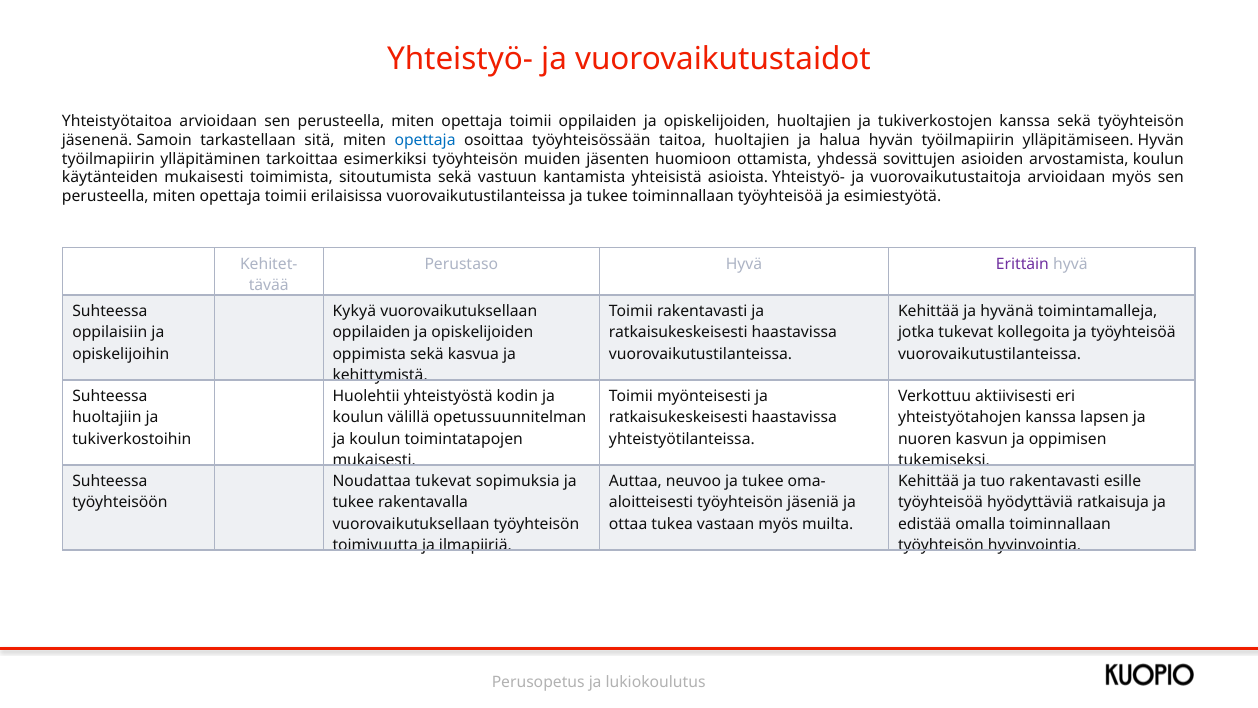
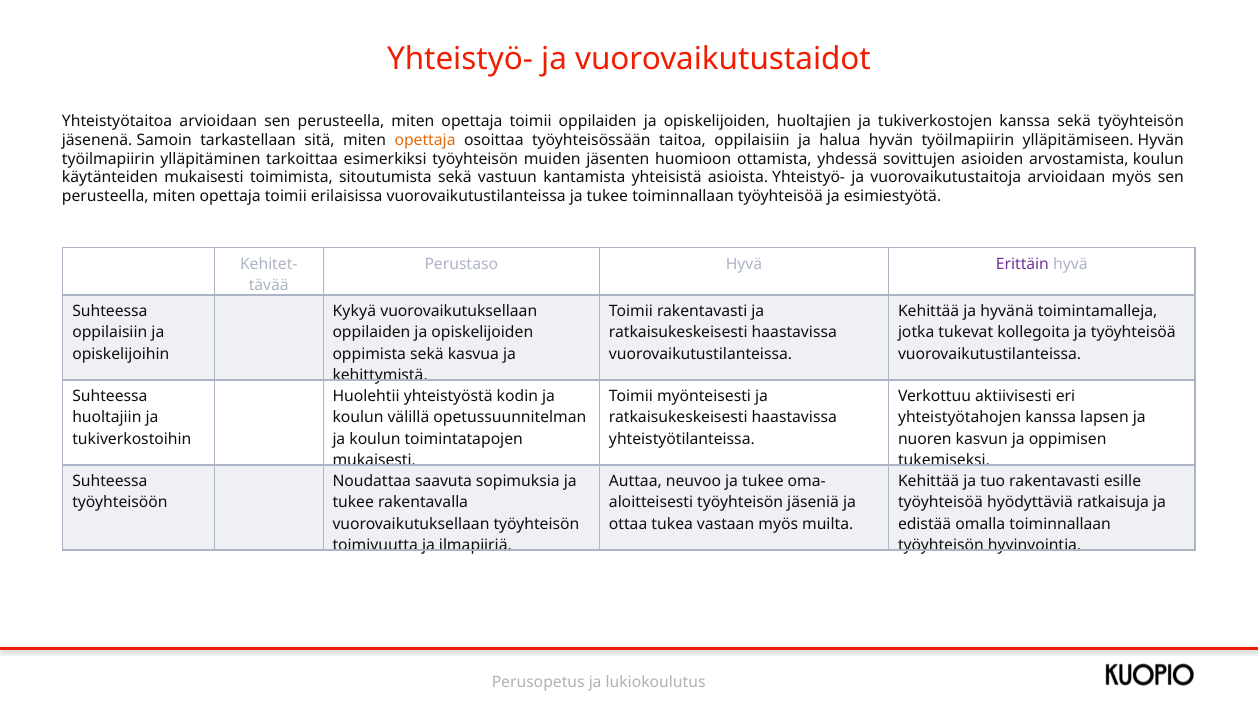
opettaja at (425, 140) colour: blue -> orange
taitoa huoltajien: huoltajien -> oppilaisiin
Noudattaa tukevat: tukevat -> saavuta
